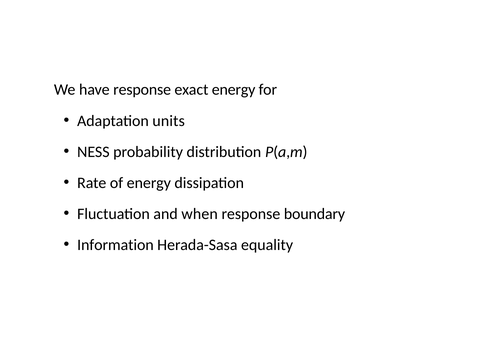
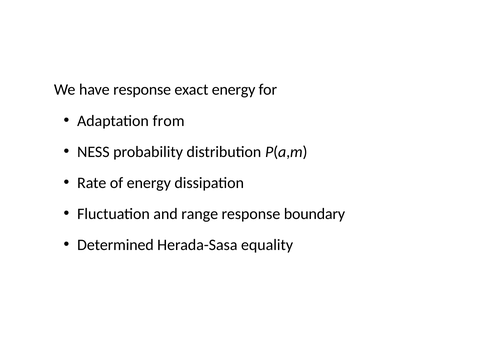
units: units -> from
when: when -> range
Information: Information -> Determined
